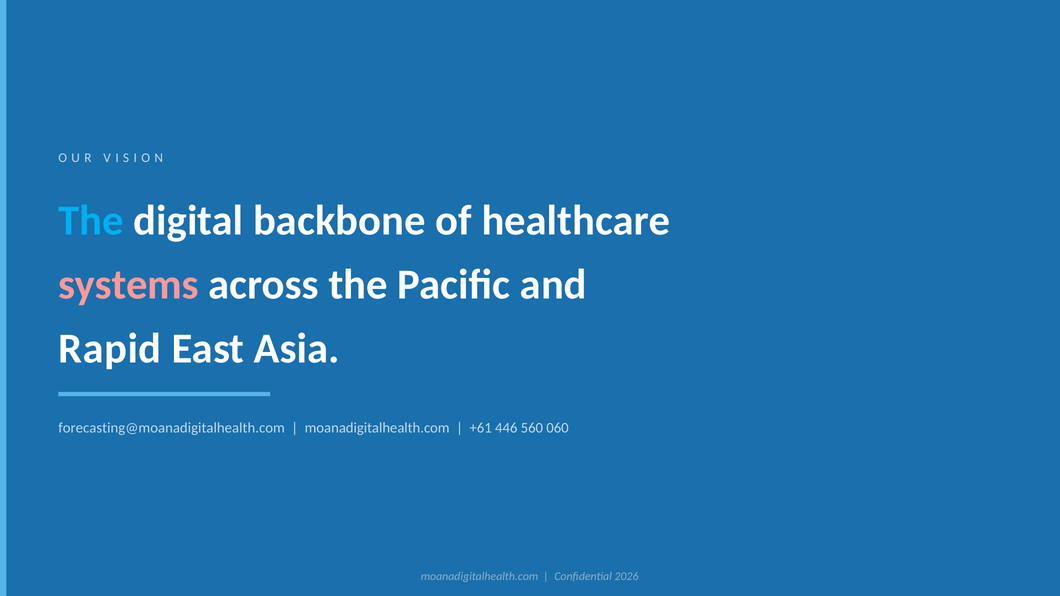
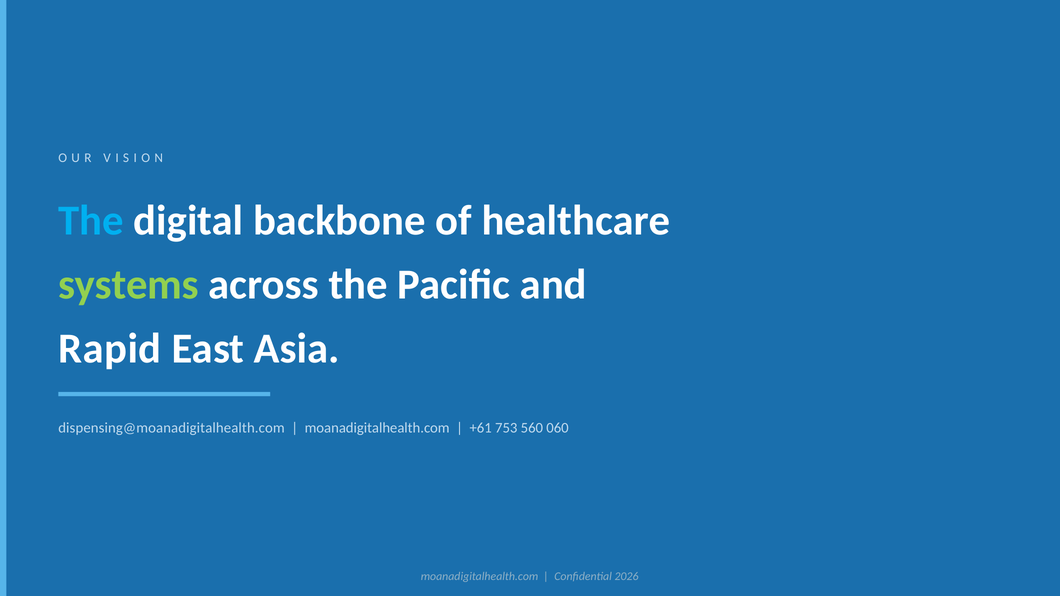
systems colour: pink -> light green
forecasting@moanadigitalhealth.com: forecasting@moanadigitalhealth.com -> dispensing@moanadigitalhealth.com
446: 446 -> 753
